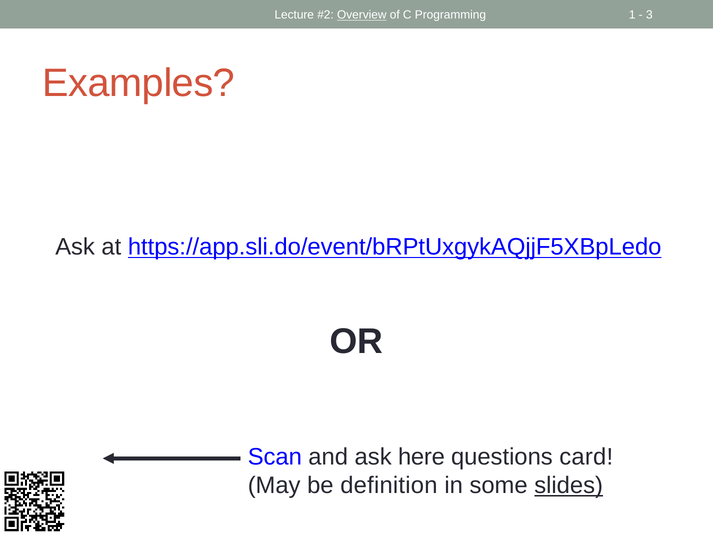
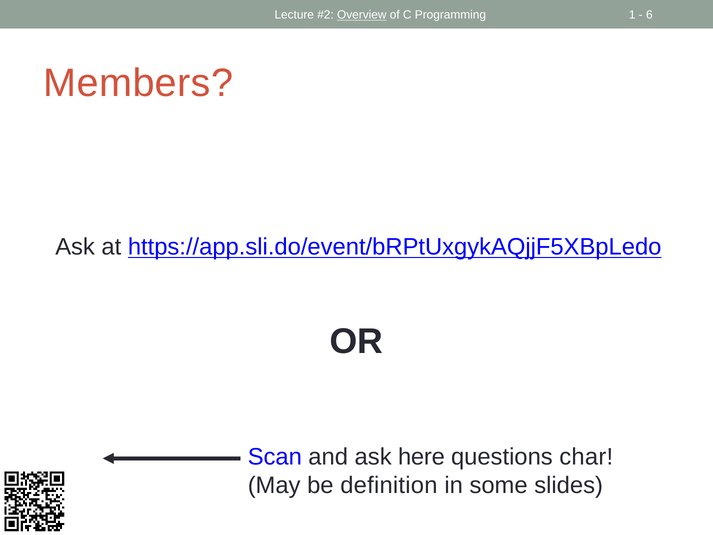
3: 3 -> 6
Examples: Examples -> Members
card: card -> char
slides underline: present -> none
